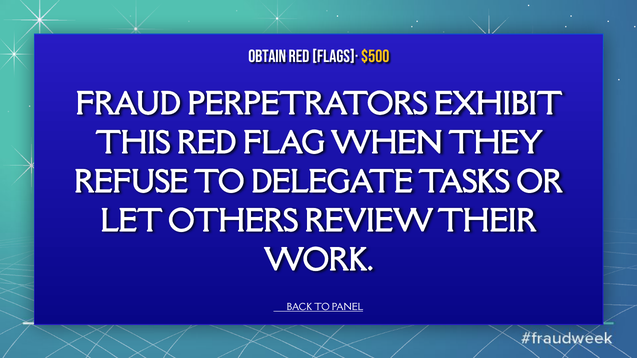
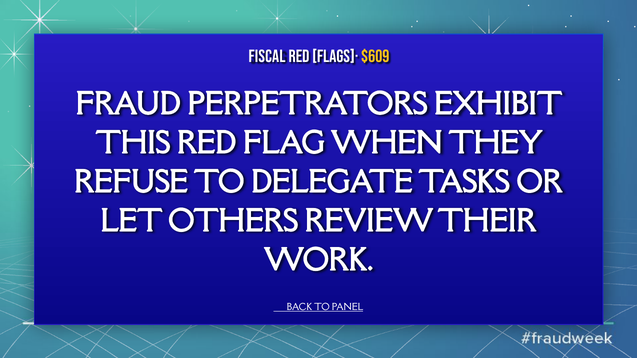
OBTAIN: OBTAIN -> FISCAL
$500: $500 -> $609
